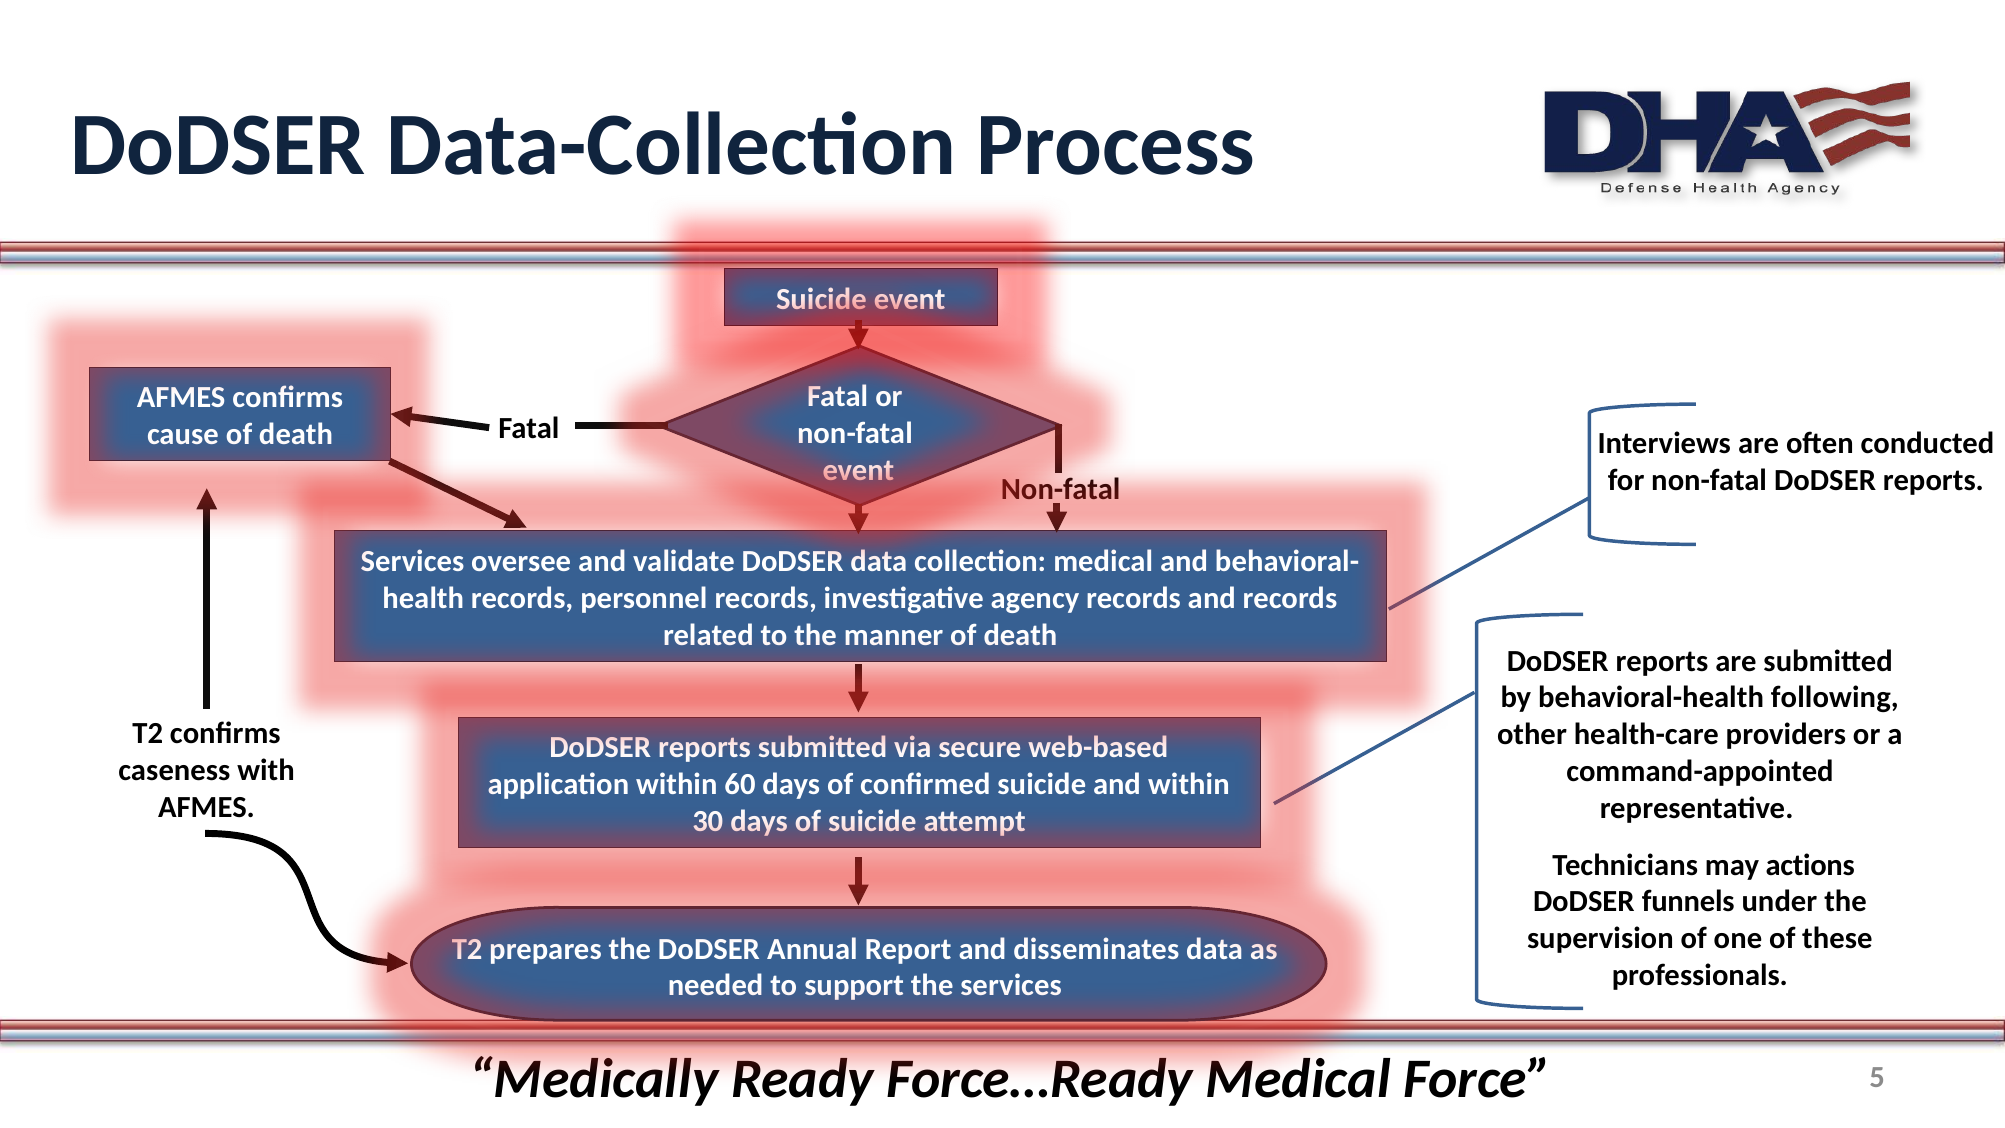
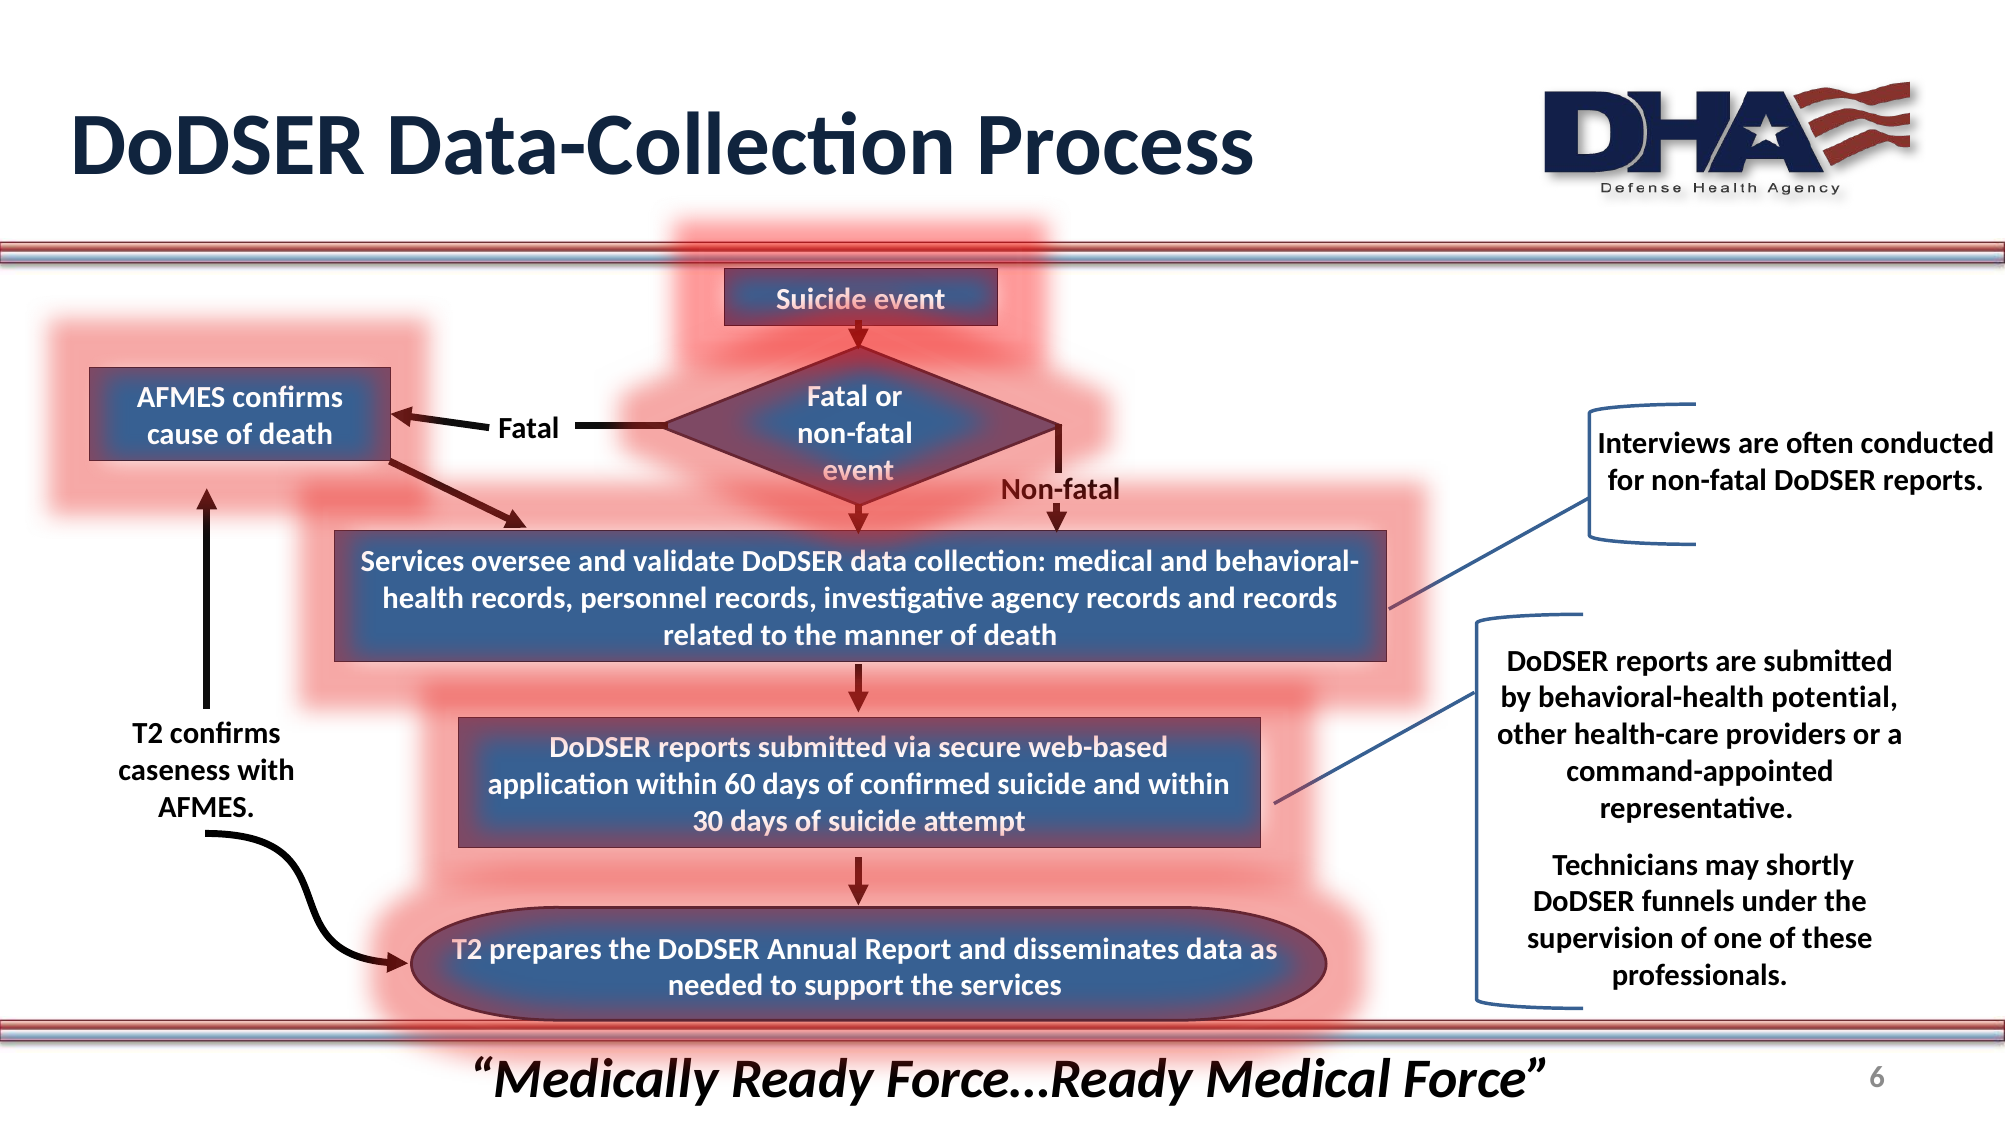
following: following -> potential
actions: actions -> shortly
5: 5 -> 6
